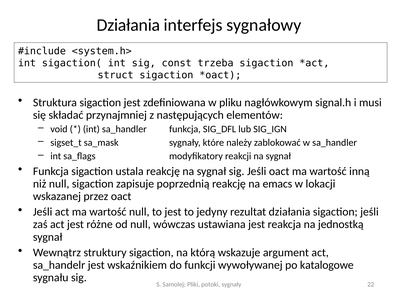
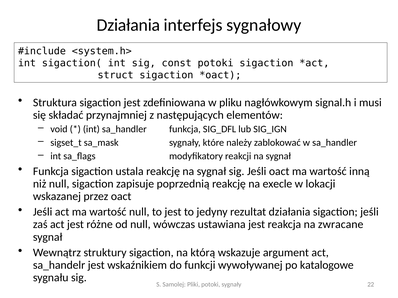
const trzeba: trzeba -> potoki
emacs: emacs -> execle
jednostką: jednostką -> zwracane
